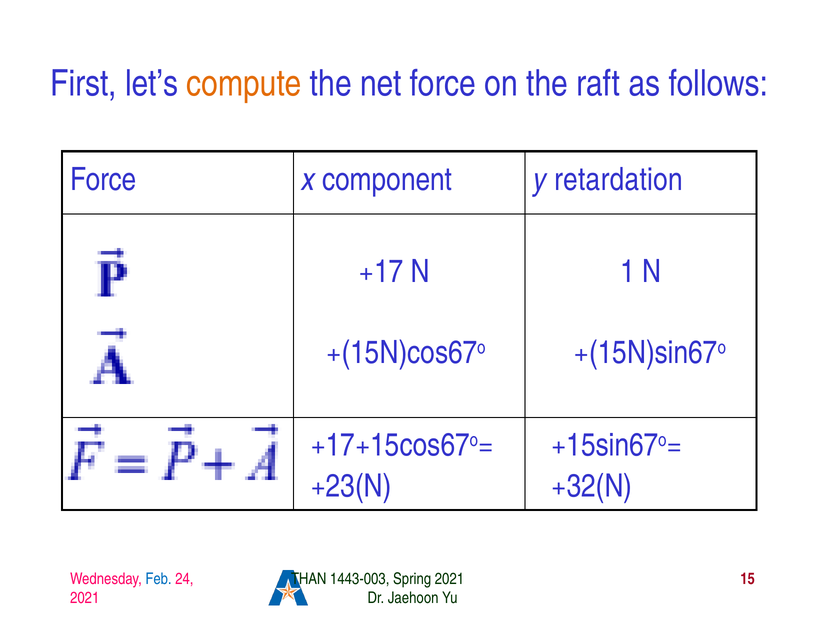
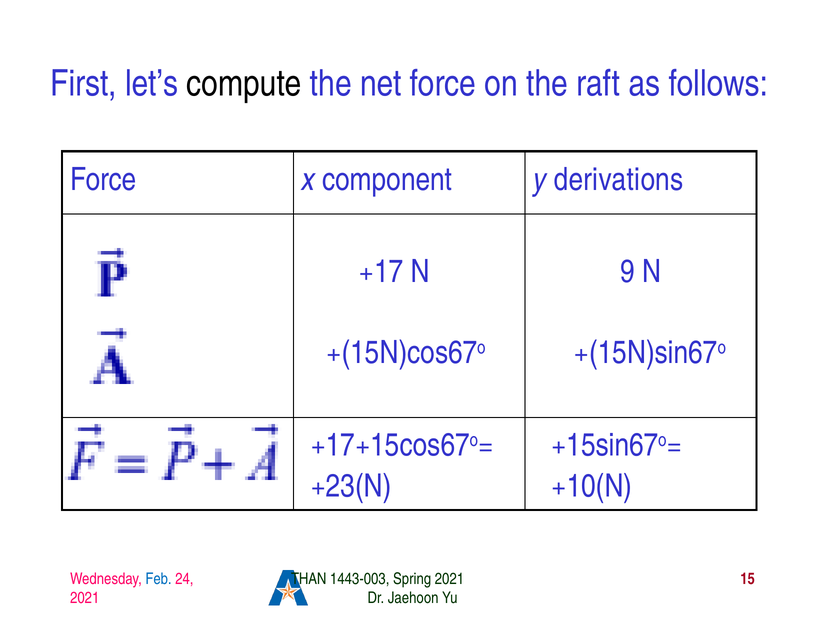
compute colour: orange -> black
retardation: retardation -> derivations
1: 1 -> 9
+32(N: +32(N -> +10(N
